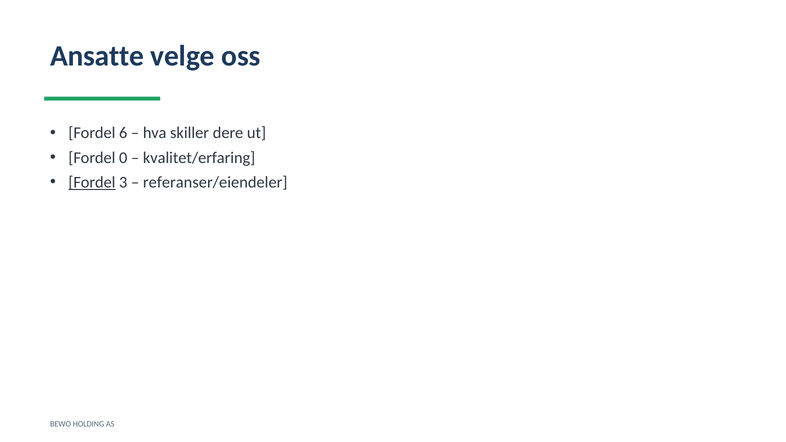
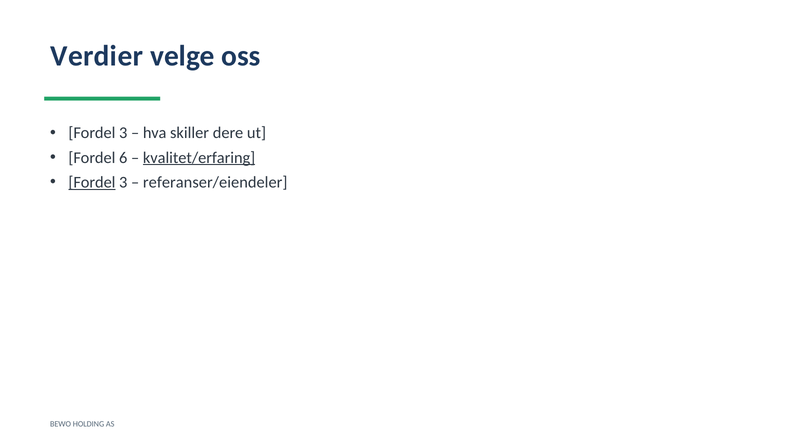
Ansatte: Ansatte -> Verdier
6 at (123, 133): 6 -> 3
0: 0 -> 6
kvalitet/erfaring underline: none -> present
